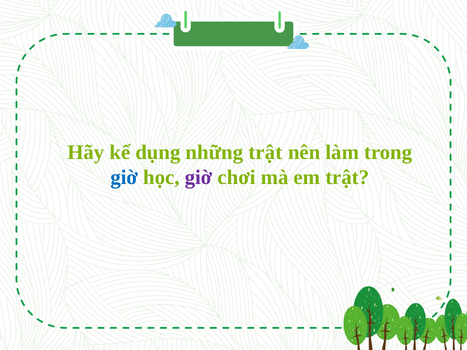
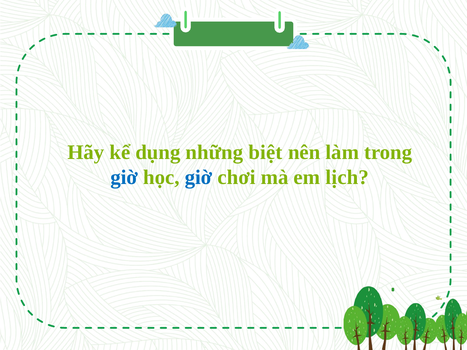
những trật: trật -> biệt
giờ at (199, 177) colour: purple -> blue
em trật: trật -> lịch
